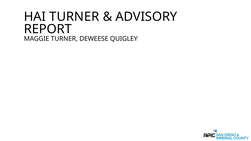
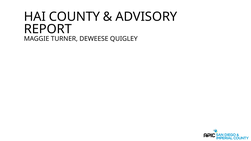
HAI TURNER: TURNER -> COUNTY
